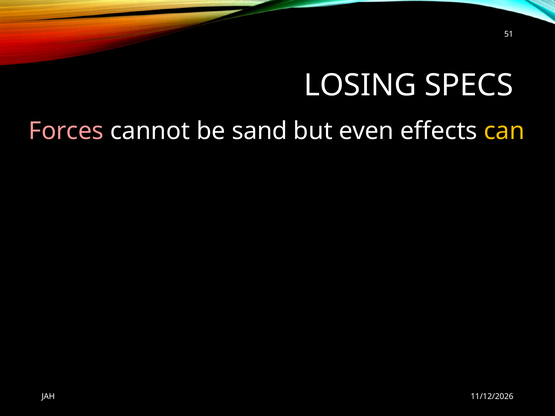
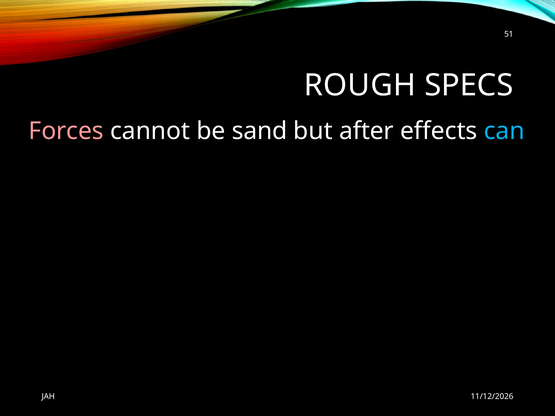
LOSING: LOSING -> ROUGH
even: even -> after
can colour: yellow -> light blue
